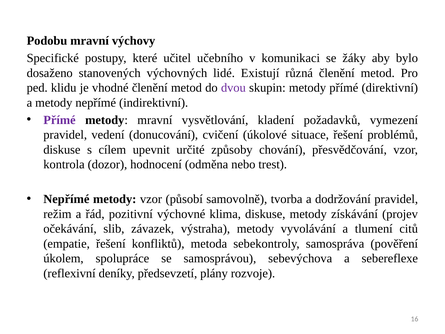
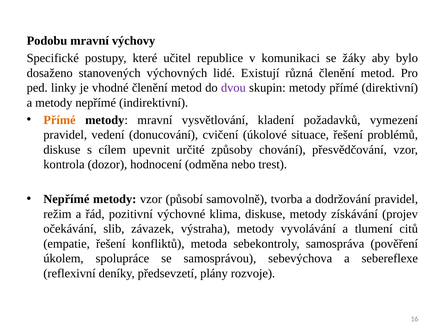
učebního: učebního -> republice
klidu: klidu -> linky
Přímé at (60, 120) colour: purple -> orange
